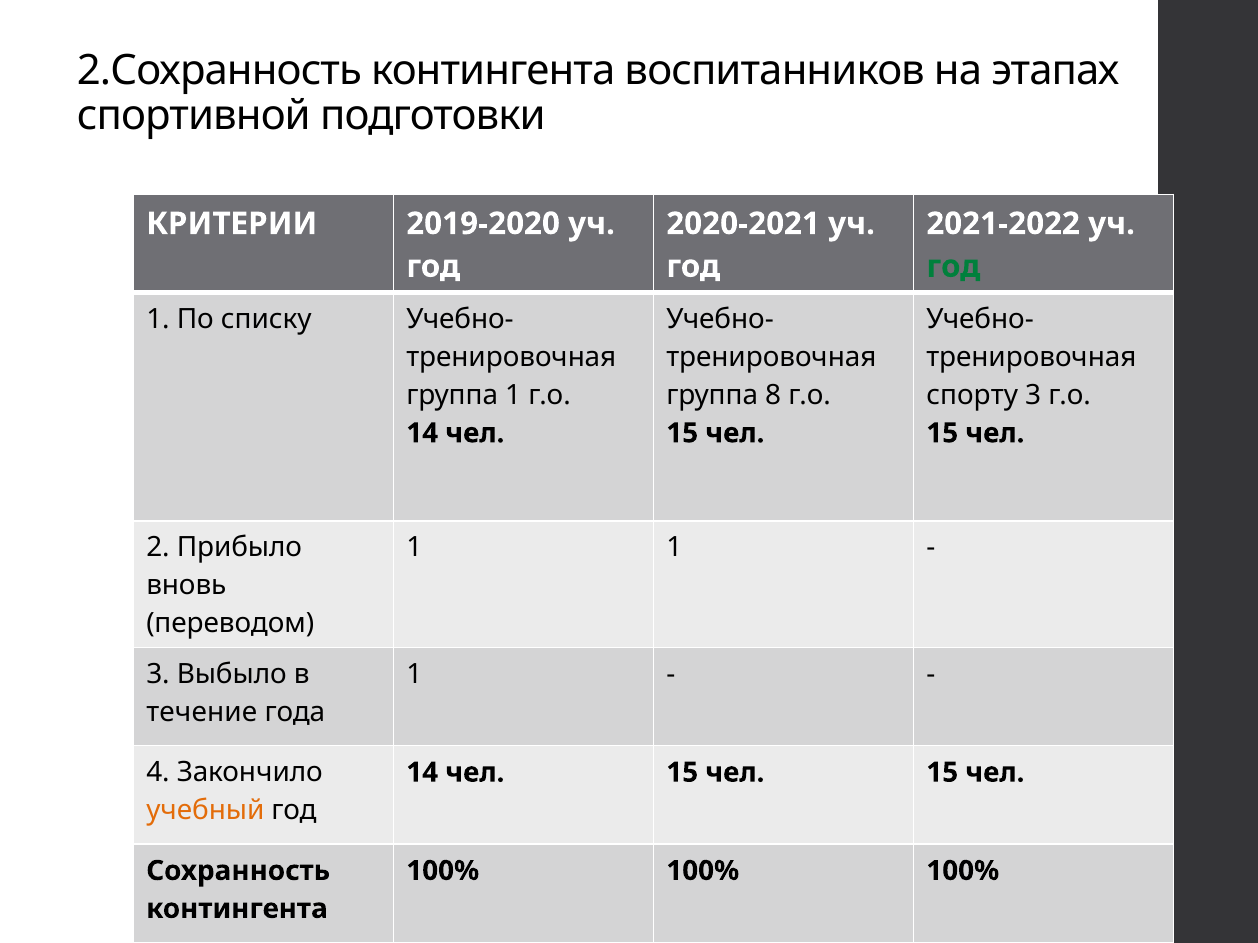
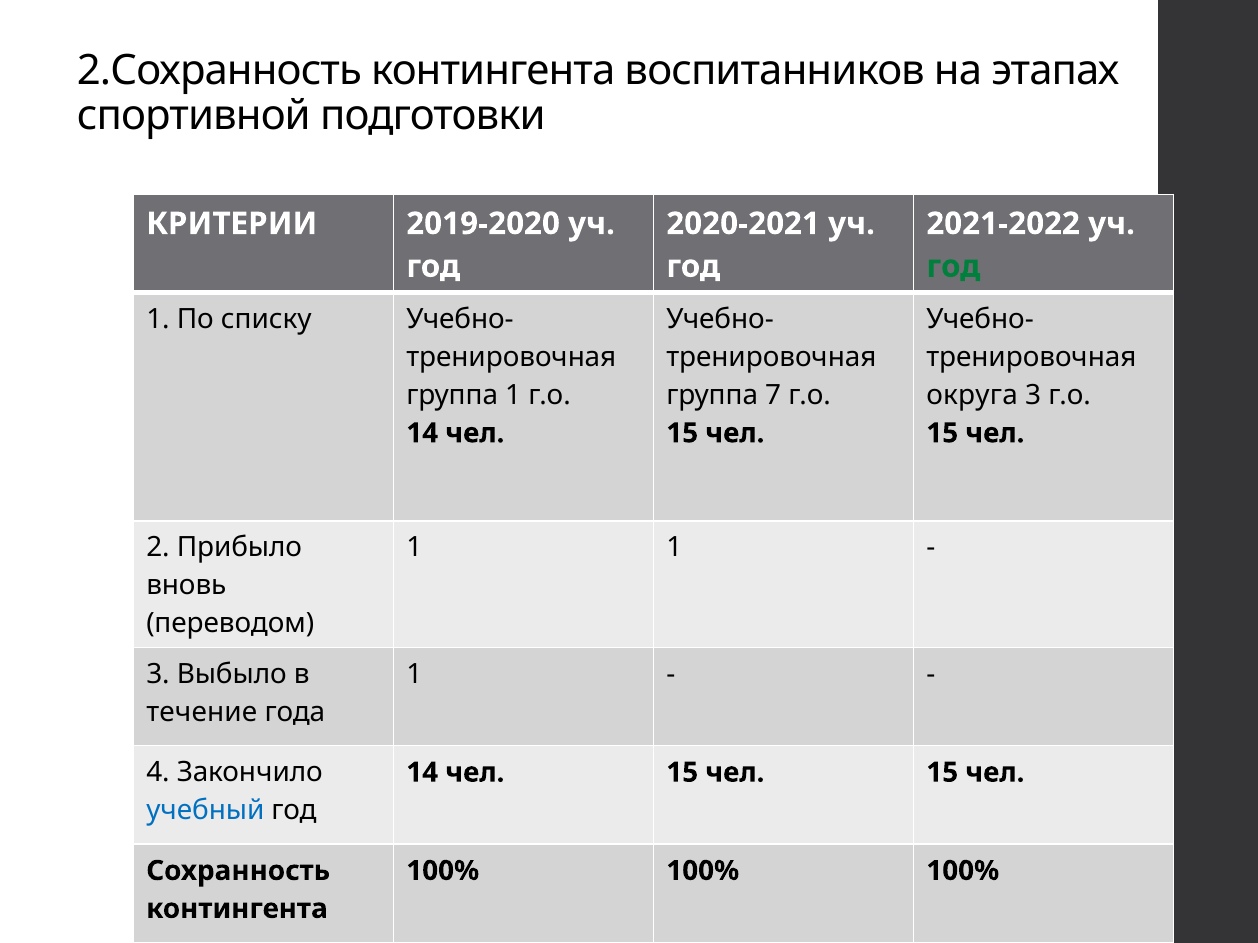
8: 8 -> 7
спорту: спорту -> округа
учебный colour: orange -> blue
